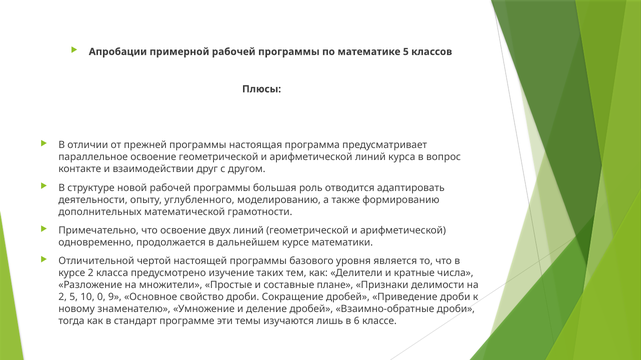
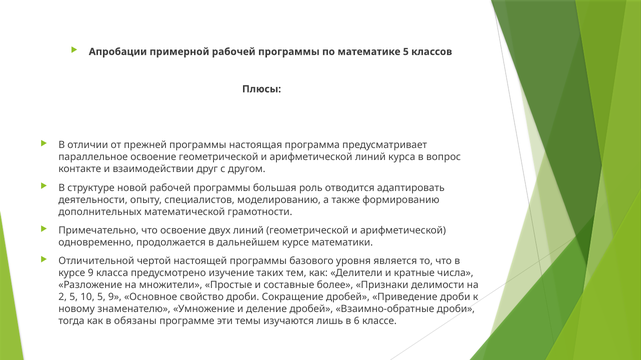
углубленного: углубленного -> специалистов
курсе 2: 2 -> 9
плане: плане -> более
10 0: 0 -> 5
стандарт: стандарт -> обязаны
